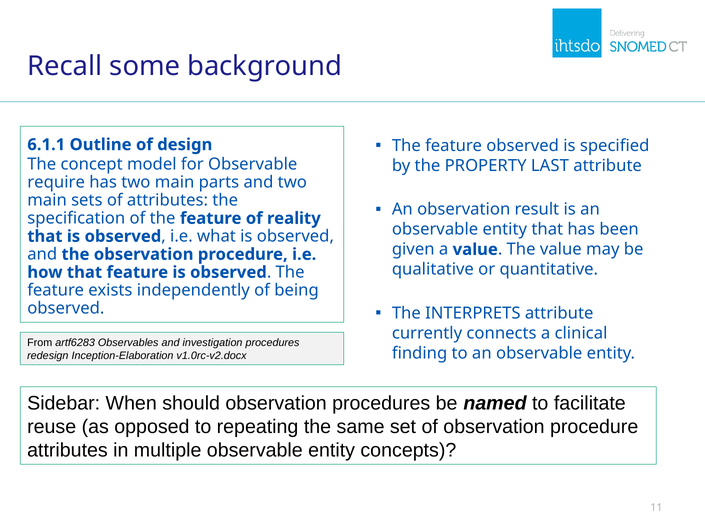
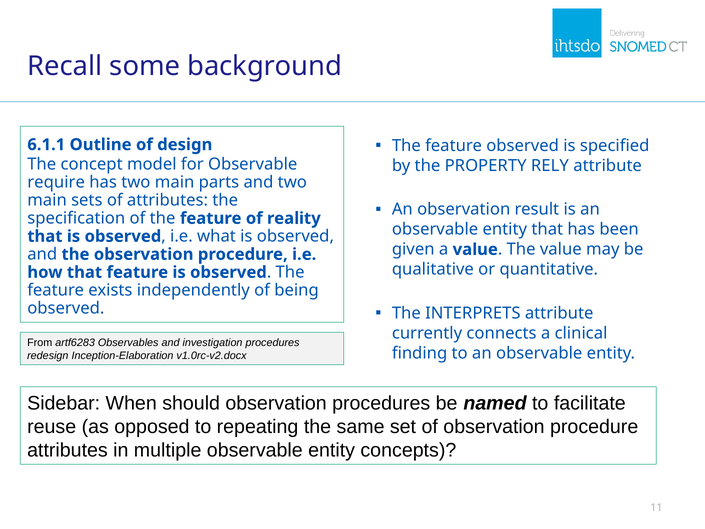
LAST: LAST -> RELY
